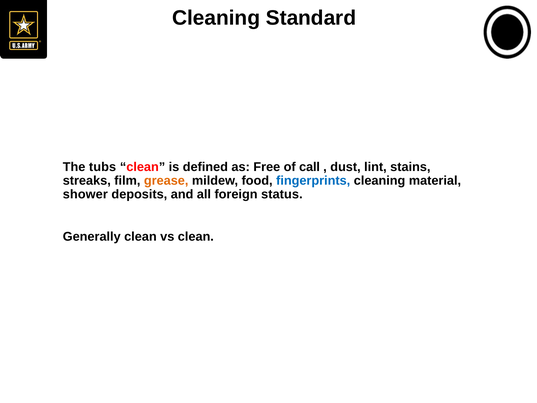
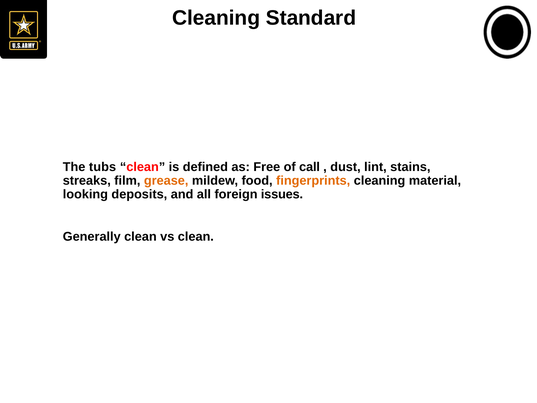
fingerprints colour: blue -> orange
shower: shower -> looking
status: status -> issues
